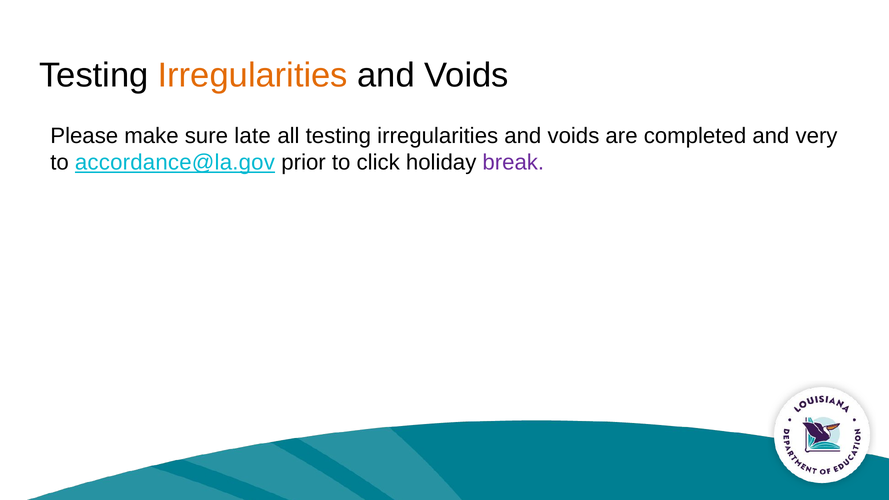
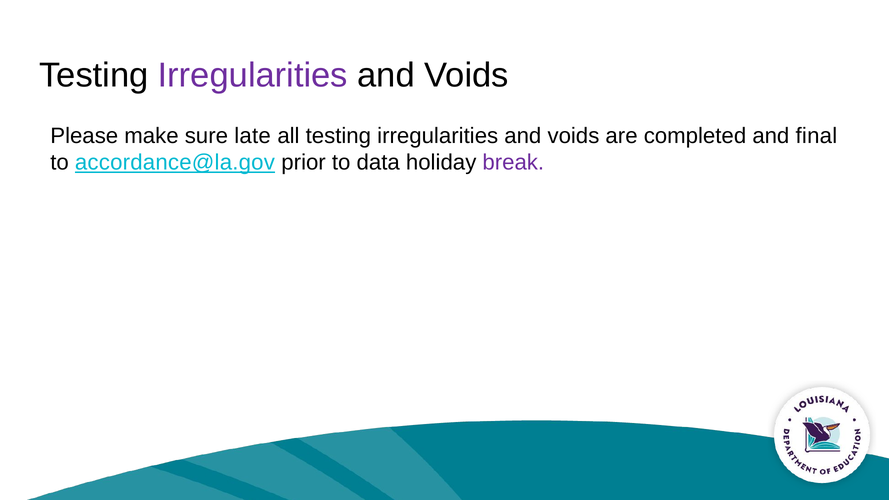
Irregularities at (253, 75) colour: orange -> purple
very: very -> final
click: click -> data
